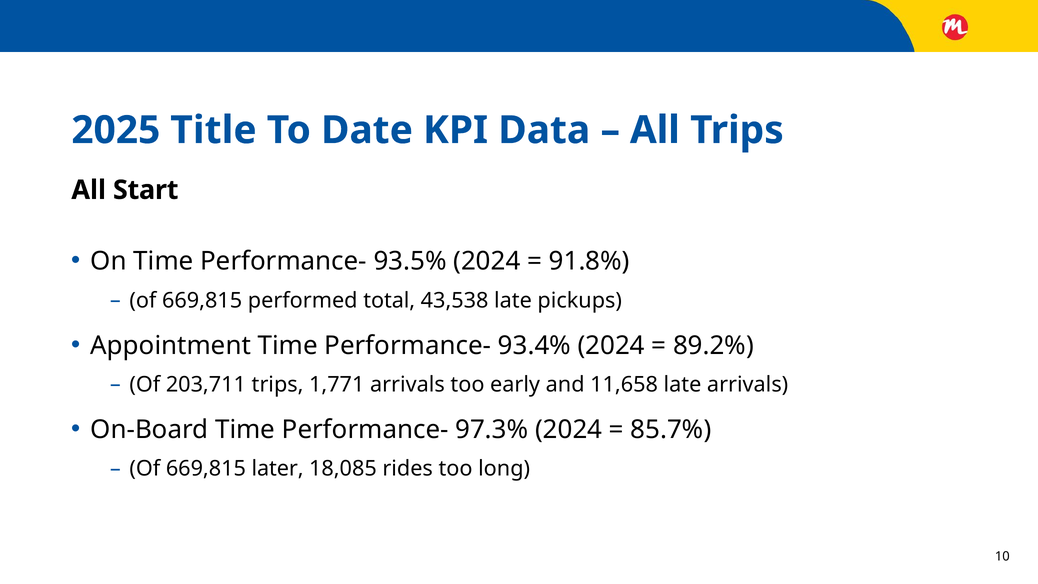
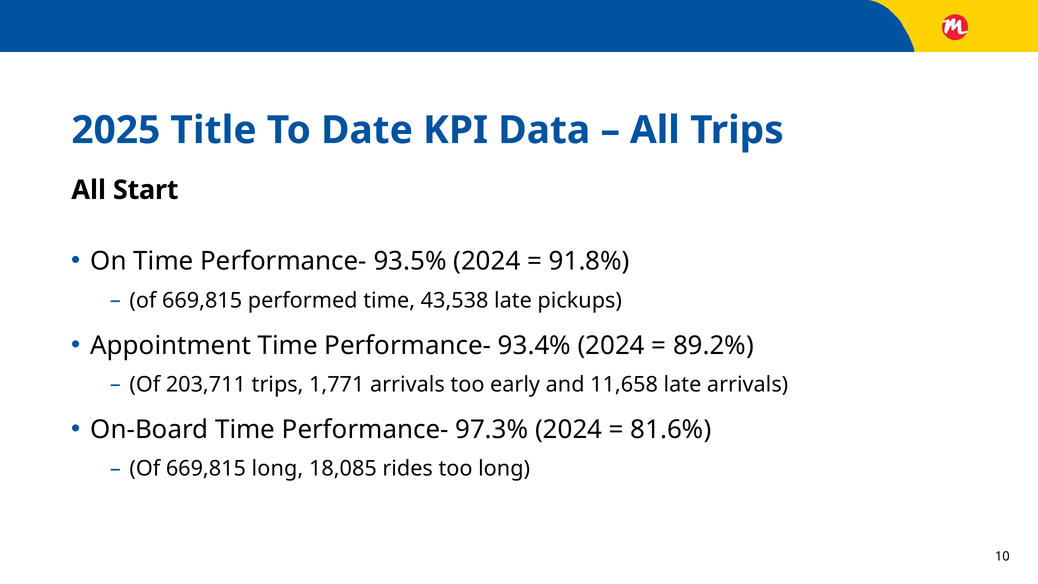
performed total: total -> time
85.7%: 85.7% -> 81.6%
669,815 later: later -> long
